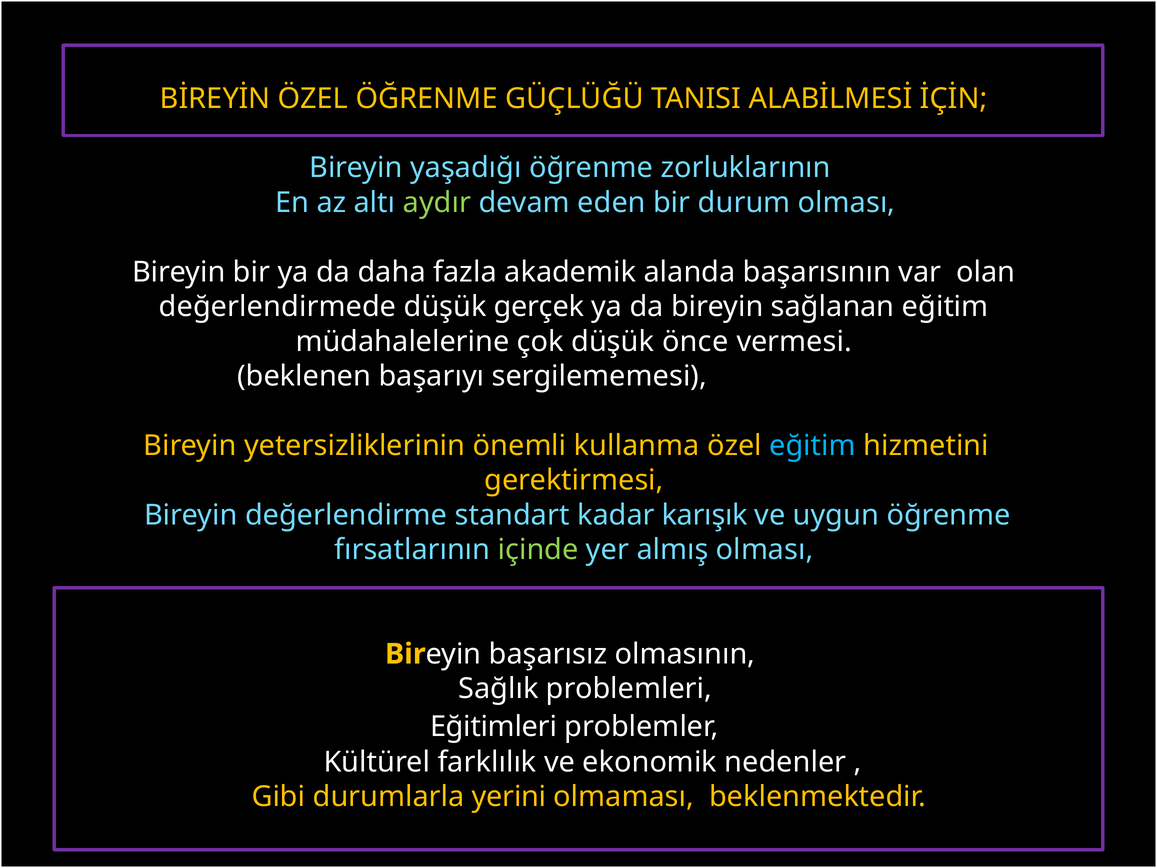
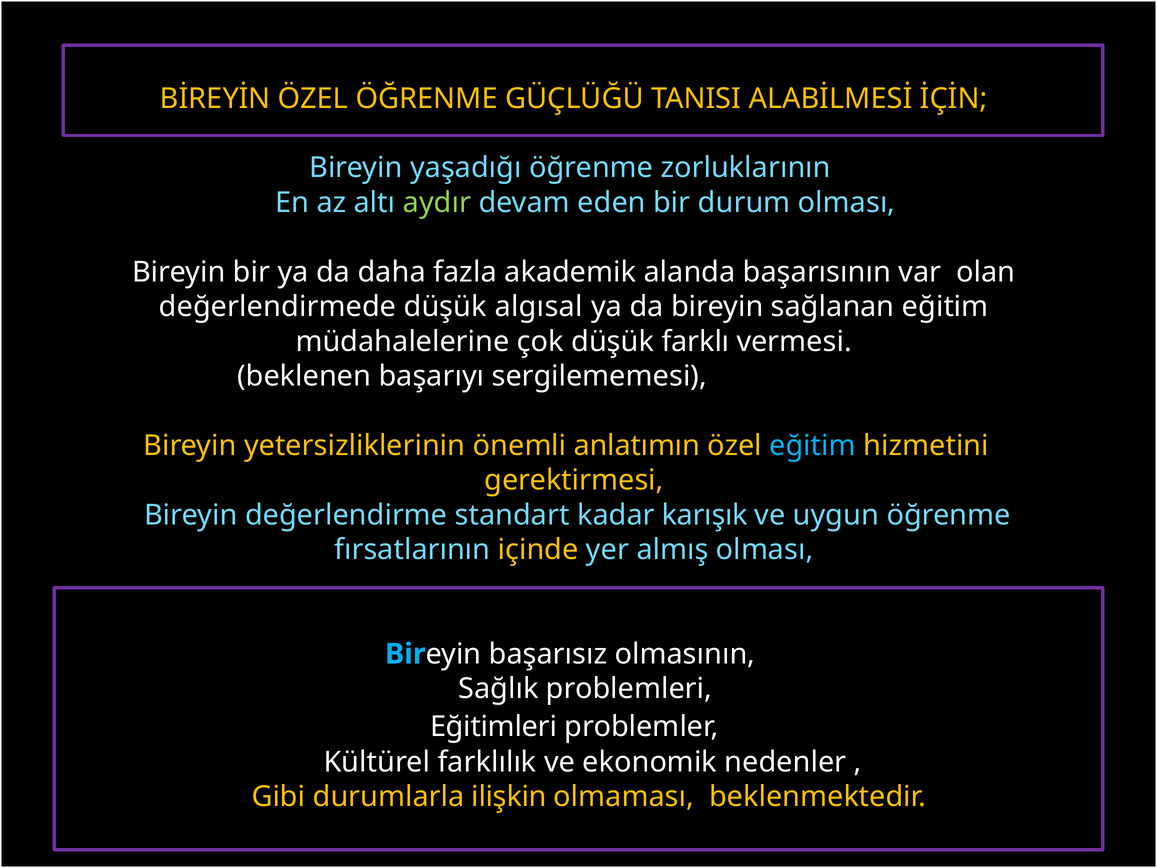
gerçek: gerçek -> algısal
önce: önce -> farklı
kullanma: kullanma -> anlatımın
içinde colour: light green -> yellow
Bir at (405, 654) colour: yellow -> light blue
yerini: yerini -> ilişkin
